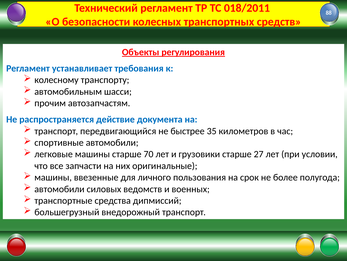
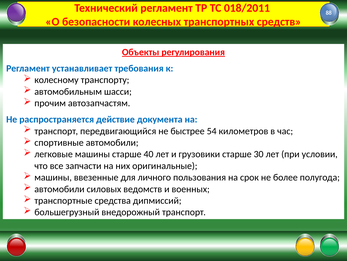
35: 35 -> 54
70: 70 -> 40
27: 27 -> 30
